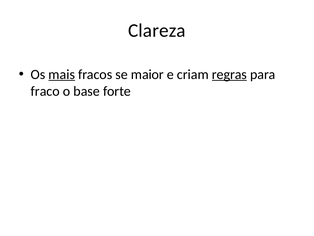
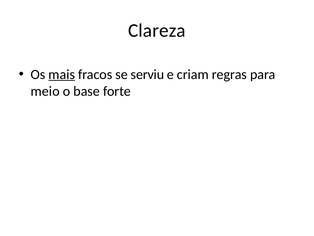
maior: maior -> serviu
regras underline: present -> none
fraco: fraco -> meio
